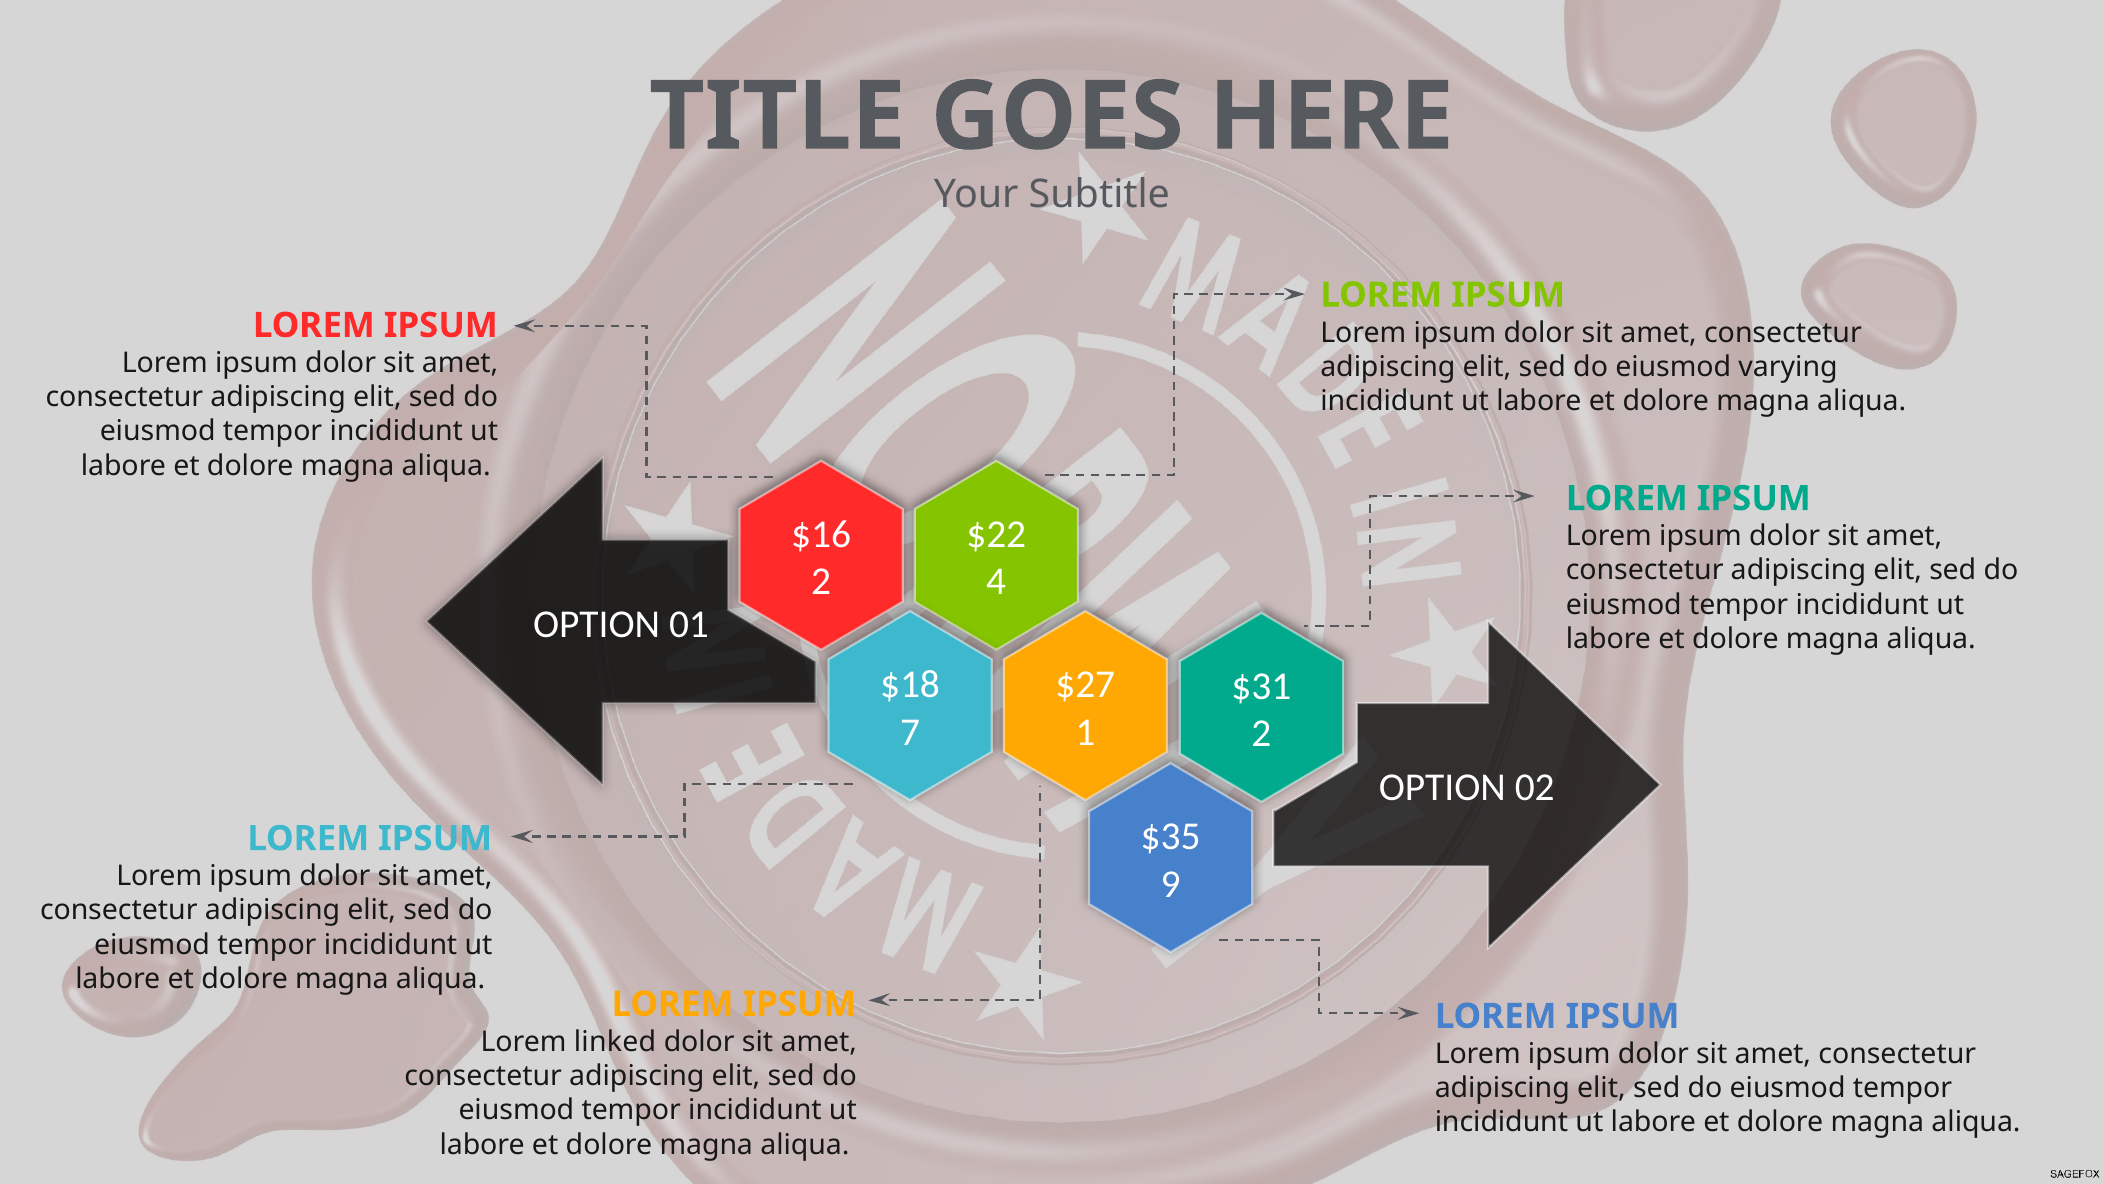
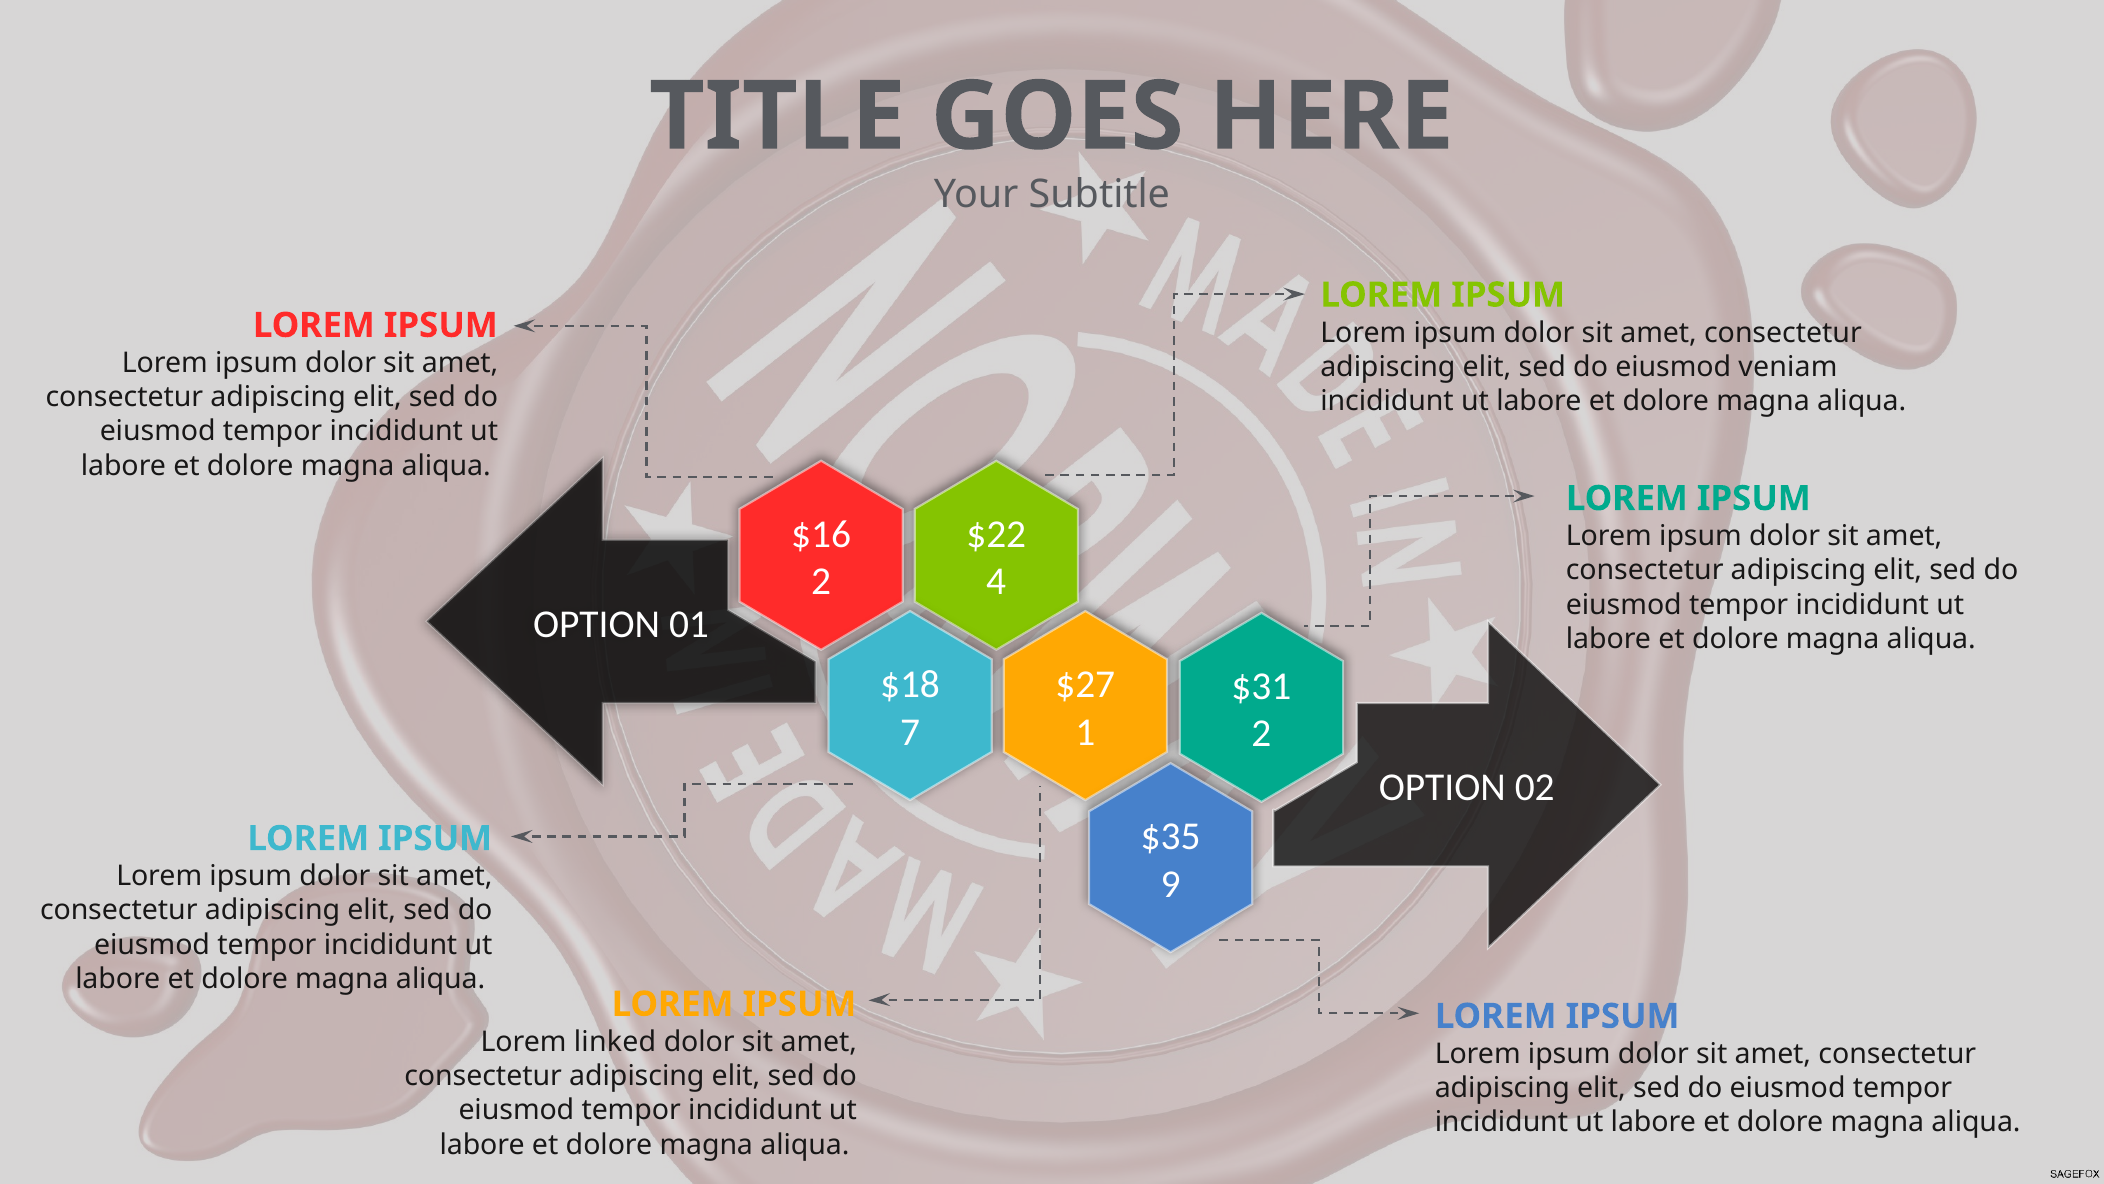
varying: varying -> veniam
